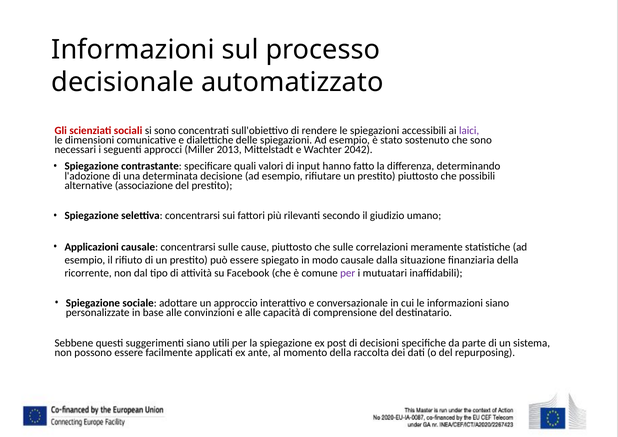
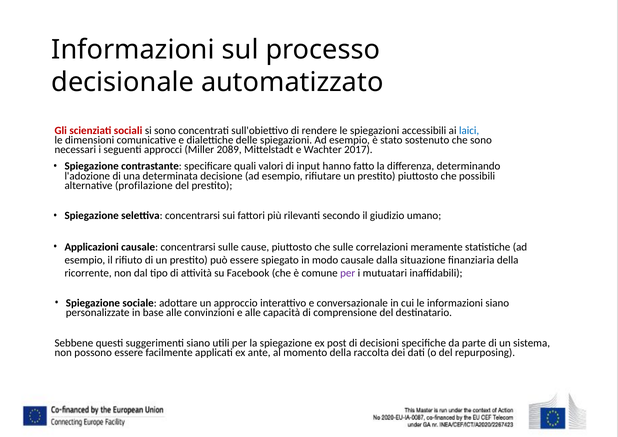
laici colour: purple -> blue
2013: 2013 -> 2089
2042: 2042 -> 2017
associazione: associazione -> profilazione
